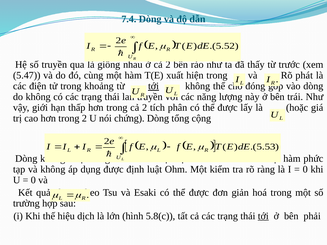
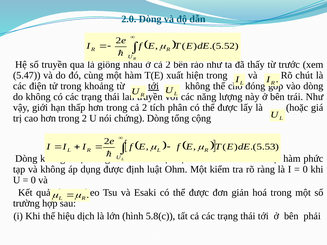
7.4: 7.4 -> 2.0
phát: phát -> chút
tới at (263, 216) underline: present -> none
